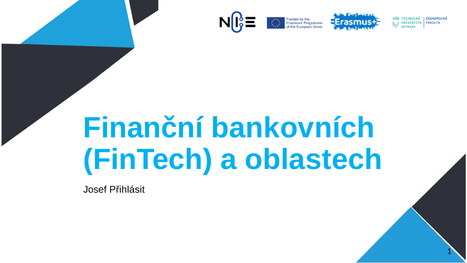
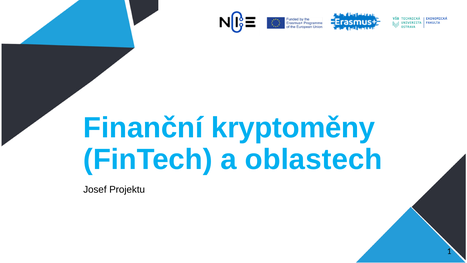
bankovních: bankovních -> kryptoměny
Přihlásit: Přihlásit -> Projektu
